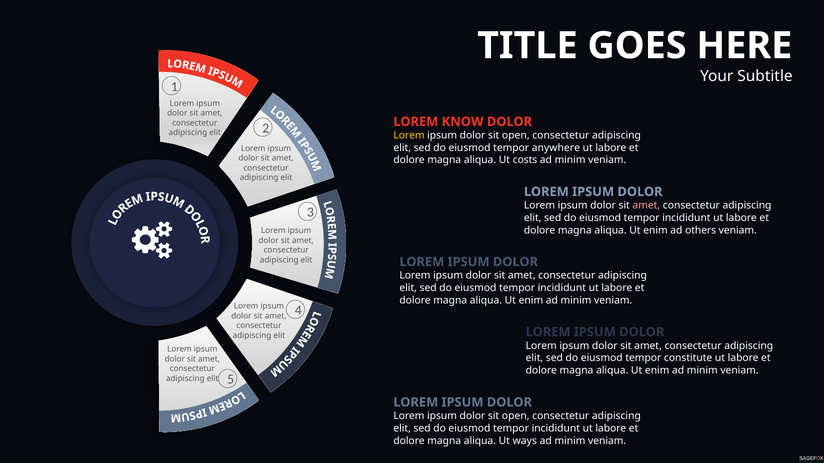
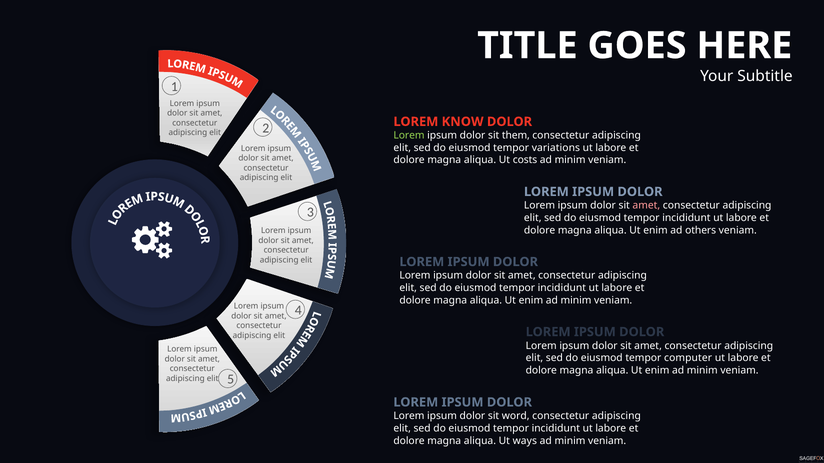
Lorem at (409, 136) colour: yellow -> light green
open at (516, 136): open -> them
anywhere: anywhere -> variations
constitute: constitute -> computer
open at (516, 416): open -> word
